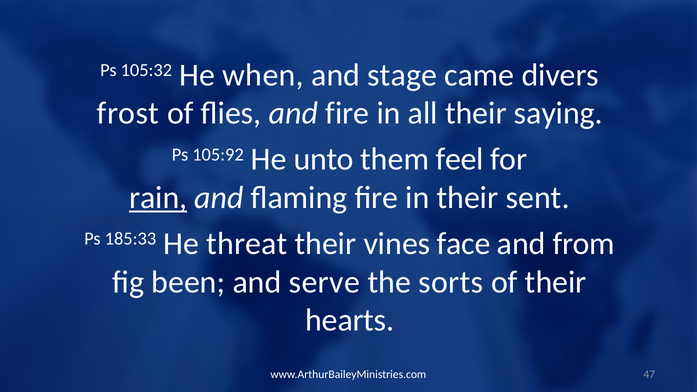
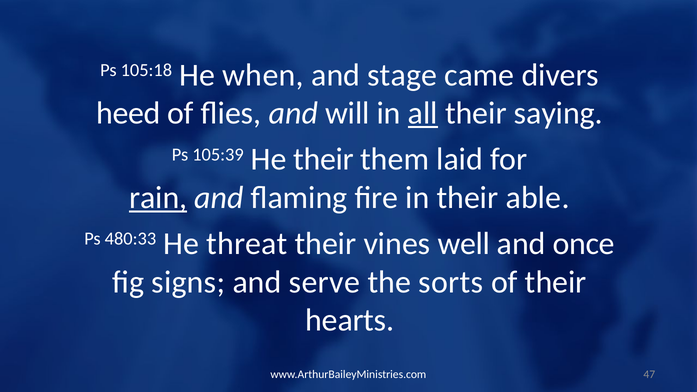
105:32: 105:32 -> 105:18
frost: frost -> heed
and fire: fire -> will
all underline: none -> present
105:92: 105:92 -> 105:39
He unto: unto -> their
feel: feel -> laid
sent: sent -> able
185:33: 185:33 -> 480:33
face: face -> well
from: from -> once
been: been -> signs
